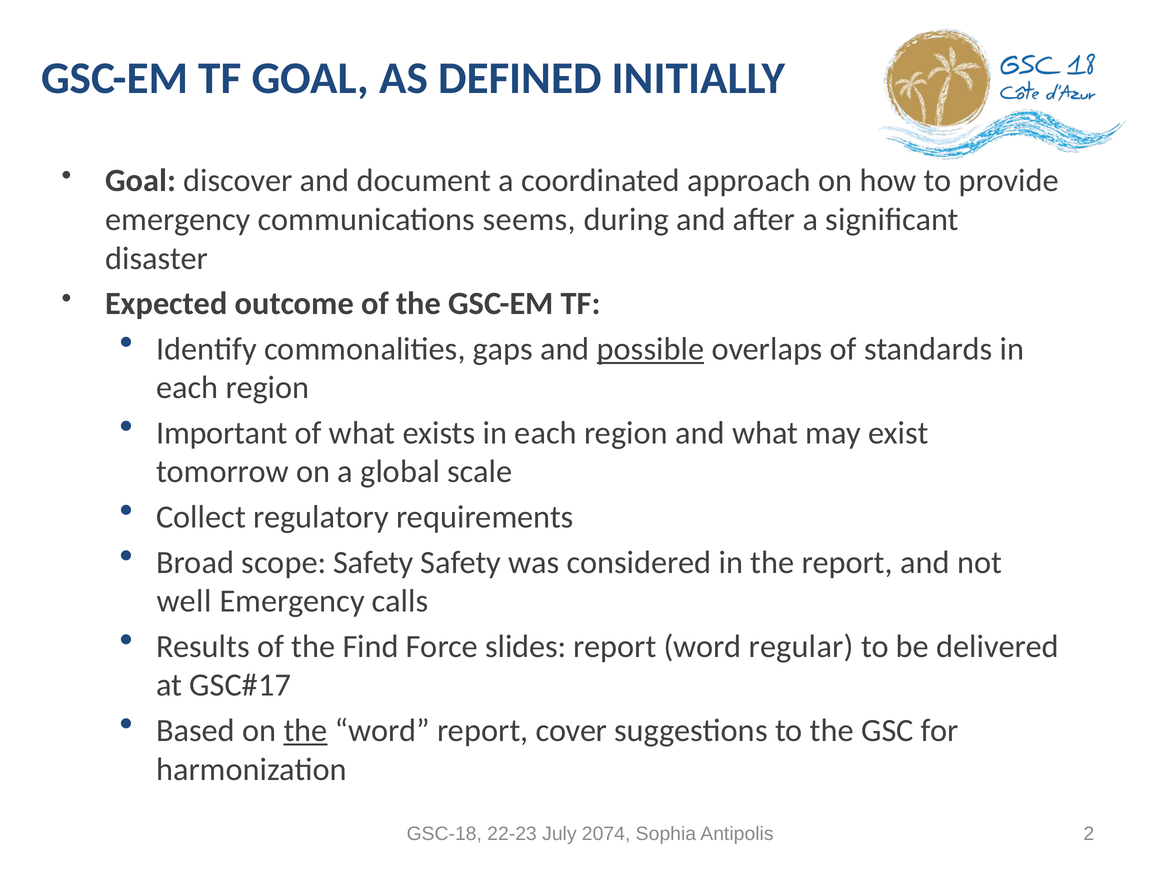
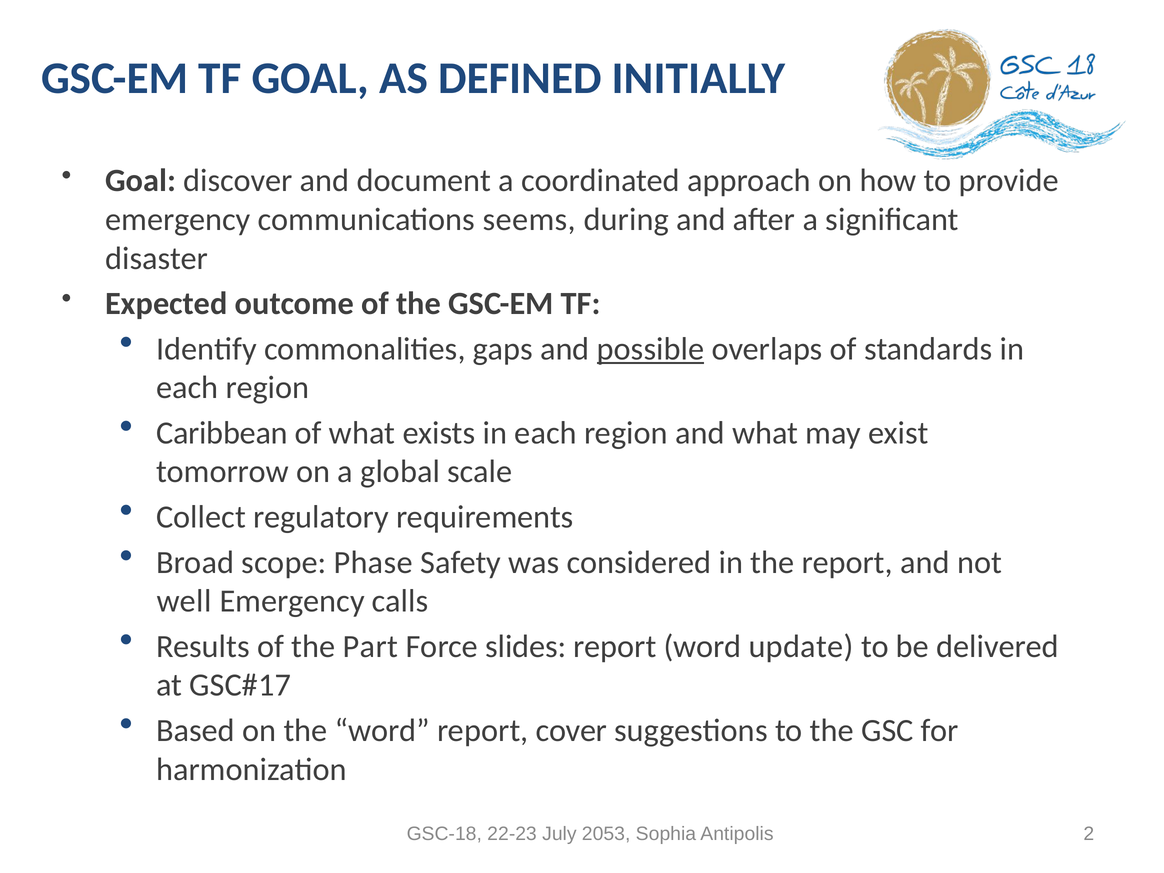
Important: Important -> Caribbean
scope Safety: Safety -> Phase
Find: Find -> Part
regular: regular -> update
the at (306, 731) underline: present -> none
2074: 2074 -> 2053
